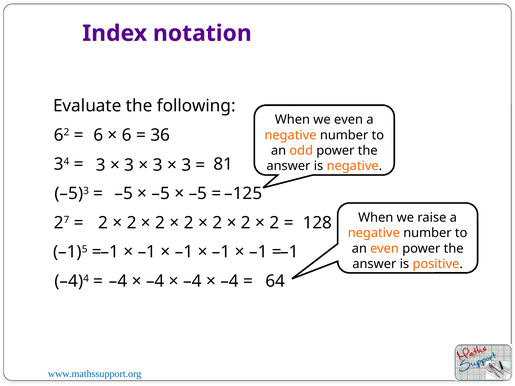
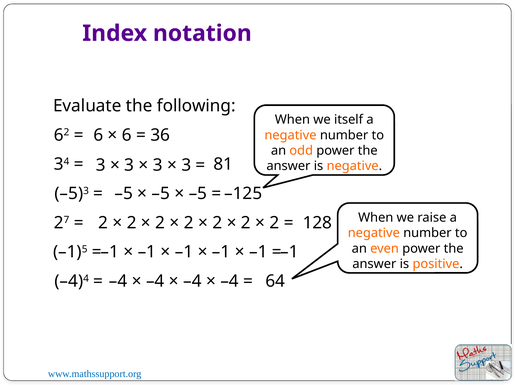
we even: even -> itself
